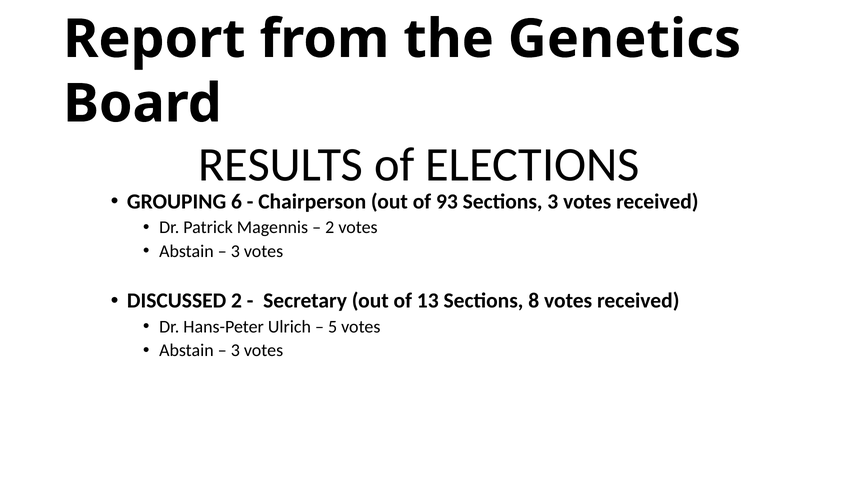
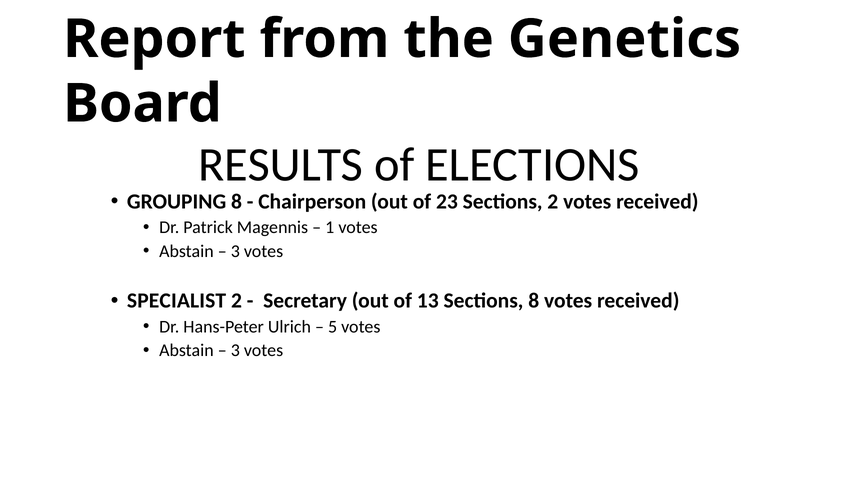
GROUPING 6: 6 -> 8
93: 93 -> 23
Sections 3: 3 -> 2
2 at (330, 228): 2 -> 1
DISCUSSED: DISCUSSED -> SPECIALIST
